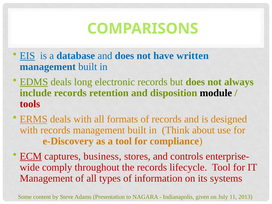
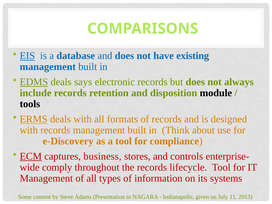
written: written -> existing
long: long -> says
tools colour: red -> black
